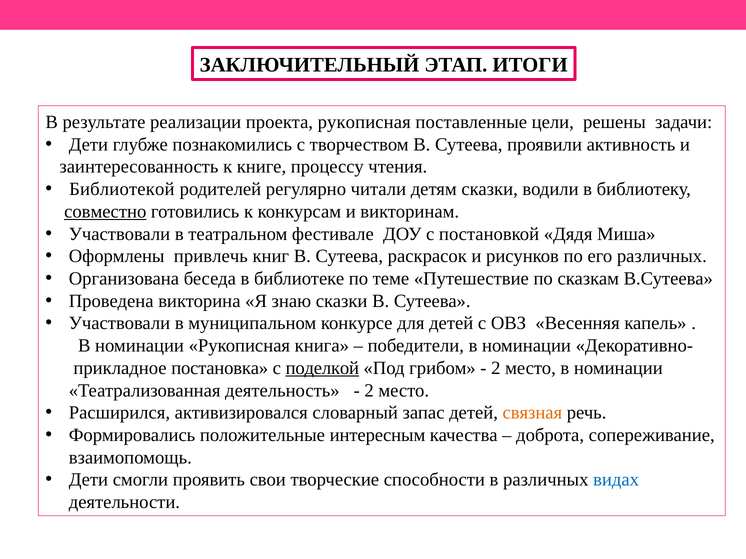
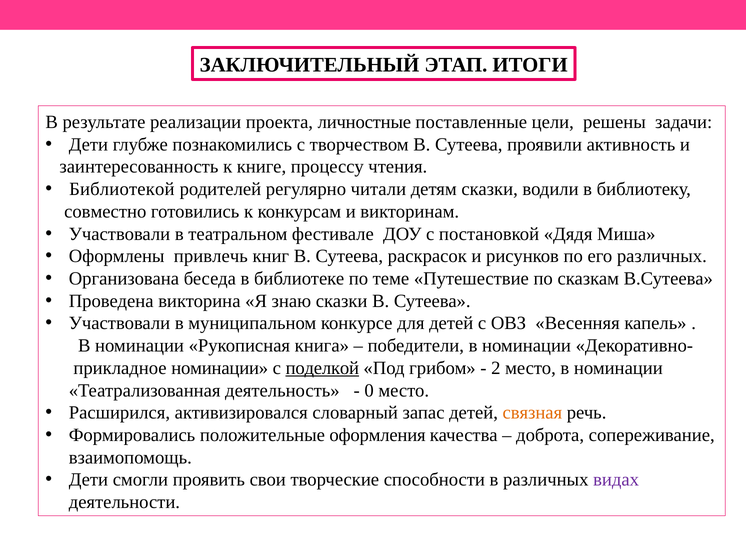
проекта рукописная: рукописная -> личностные
совместно underline: present -> none
прикладное постановка: постановка -> номинации
2 at (369, 391): 2 -> 0
интересным: интересным -> оформления
видах colour: blue -> purple
